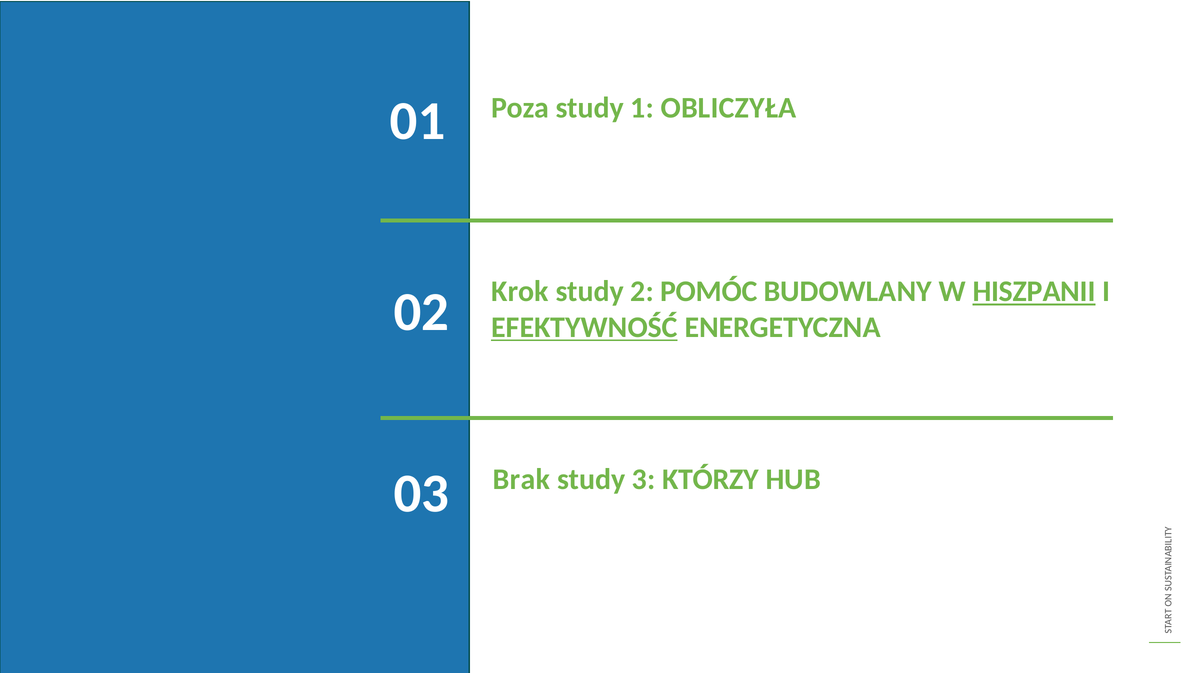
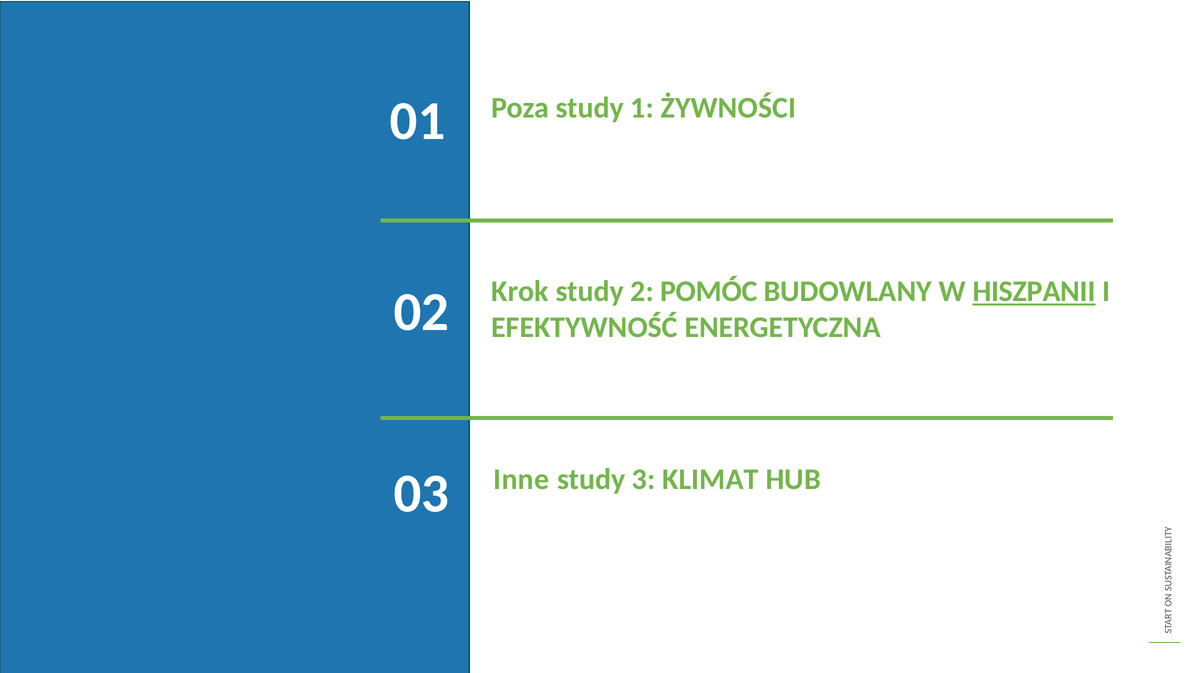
OBLICZYŁA: OBLICZYŁA -> ŻYWNOŚCI
EFEKTYWNOŚĆ underline: present -> none
Brak: Brak -> Inne
KTÓRZY: KTÓRZY -> KLIMAT
